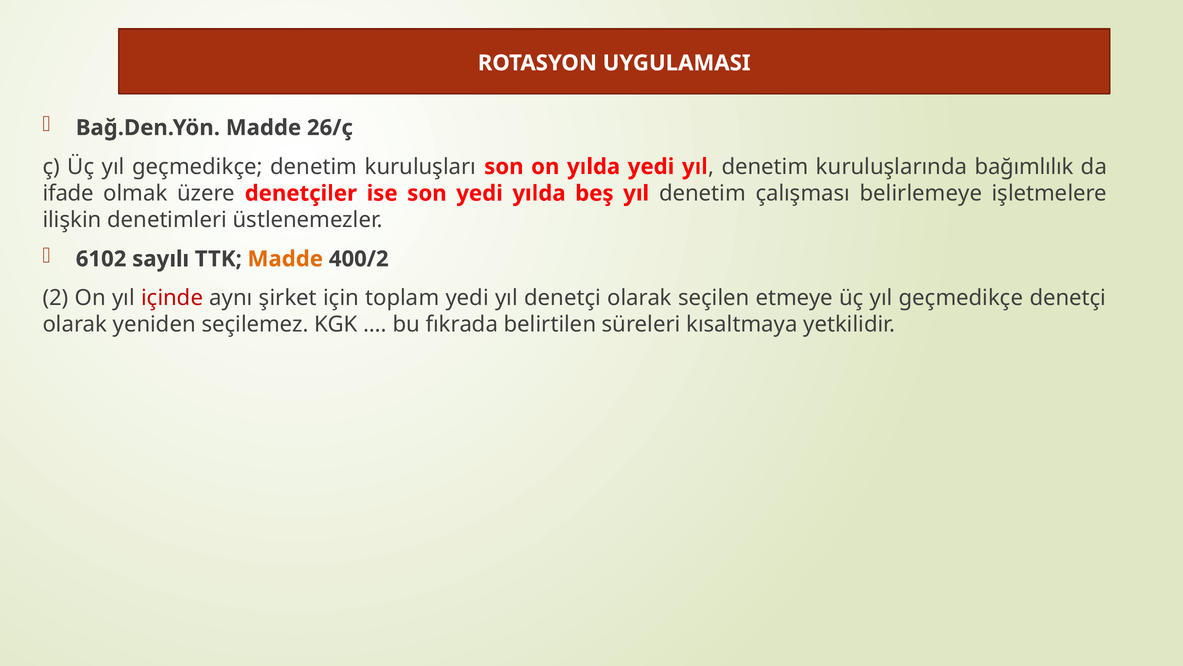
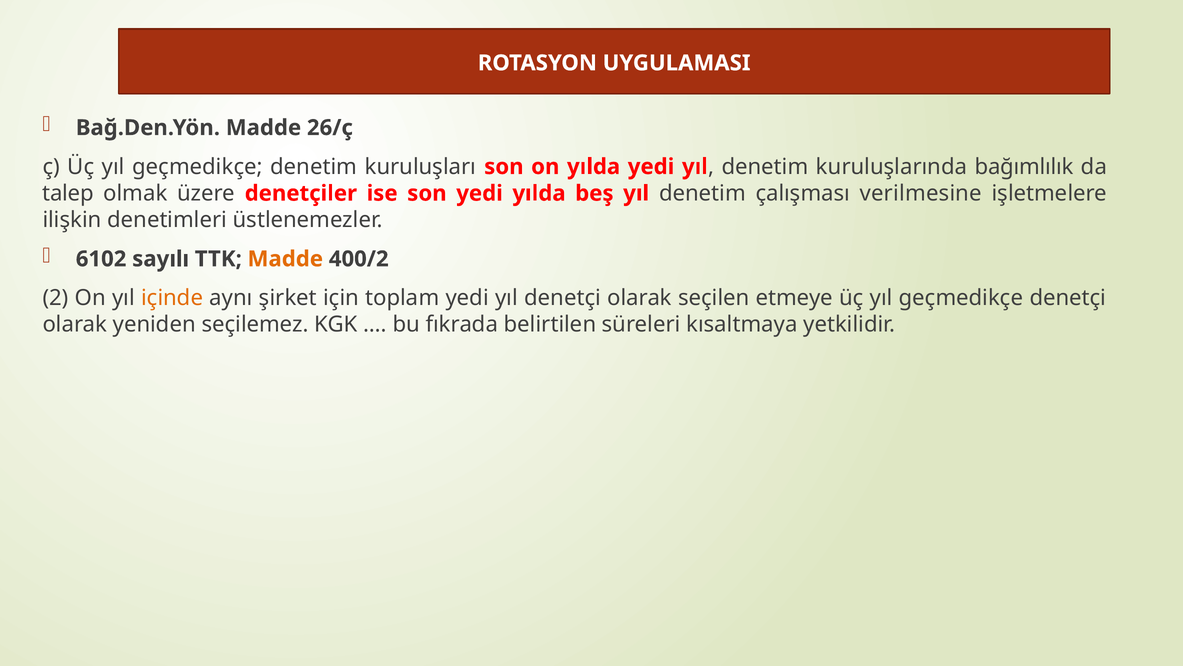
ifade: ifade -> talep
belirlemeye: belirlemeye -> verilmesine
içinde colour: red -> orange
